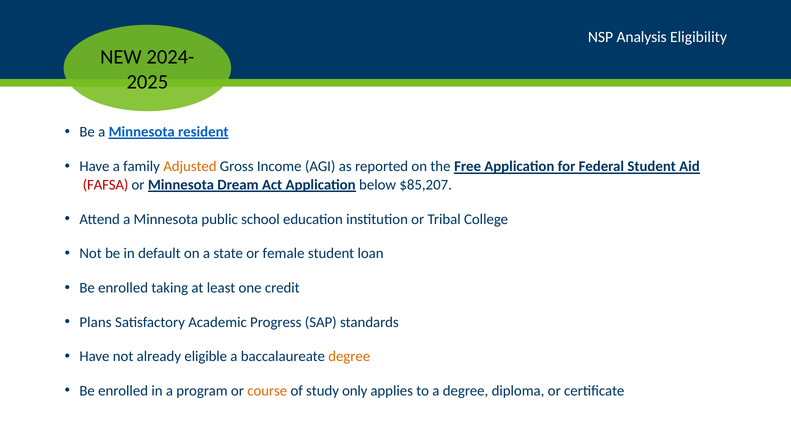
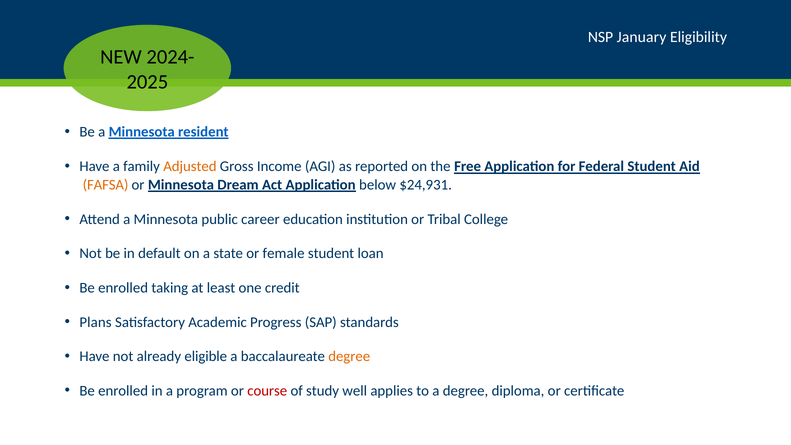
Analysis: Analysis -> January
FAFSA colour: red -> orange
$85,207: $85,207 -> $24,931
school: school -> career
course colour: orange -> red
only: only -> well
